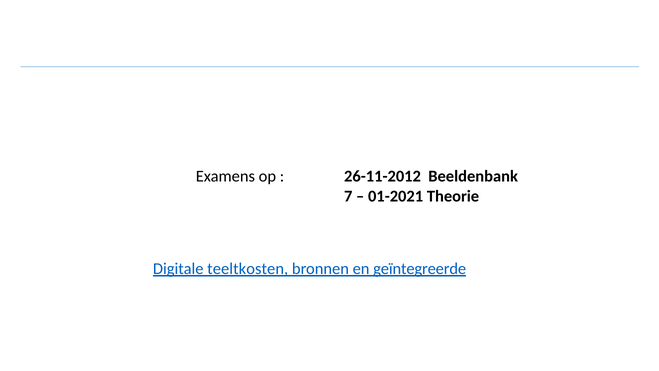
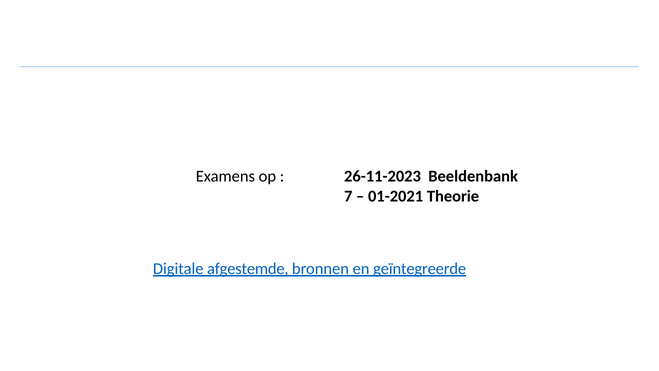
26-11-2012: 26-11-2012 -> 26-11-2023
teeltkosten: teeltkosten -> afgestemde
